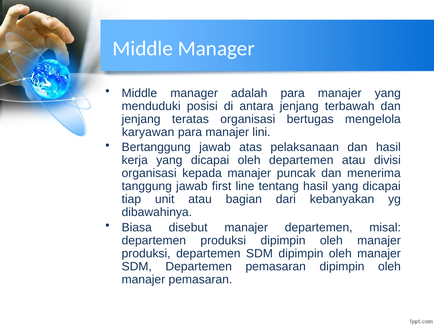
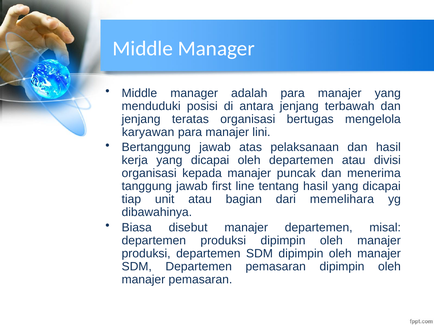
kebanyakan: kebanyakan -> memelihara
